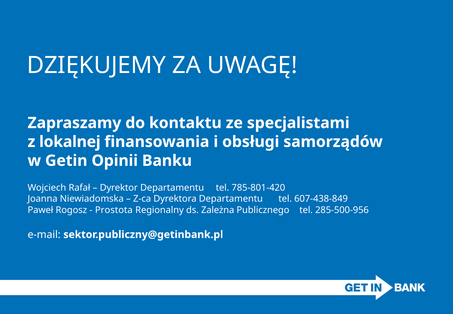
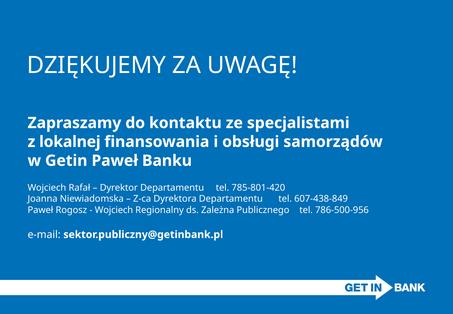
Getin Opinii: Opinii -> Paweł
Prostota at (114, 210): Prostota -> Wojciech
285-500-956: 285-500-956 -> 786-500-956
